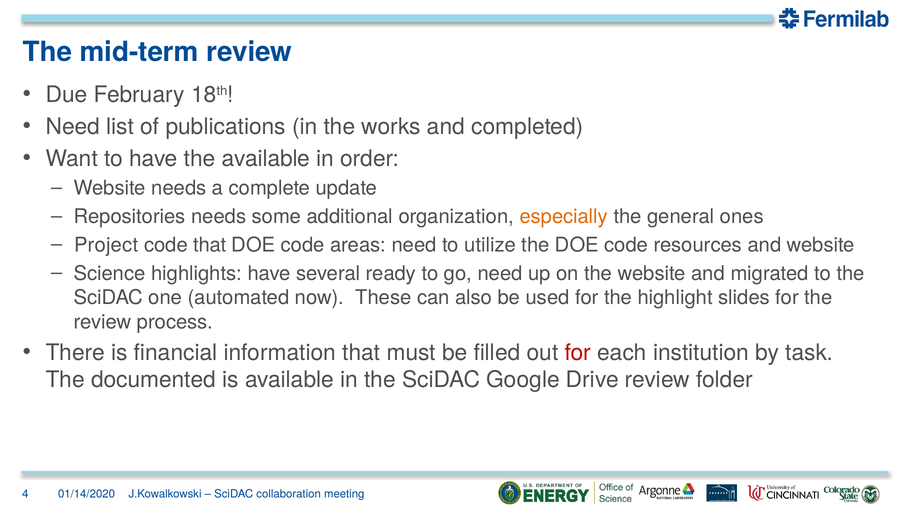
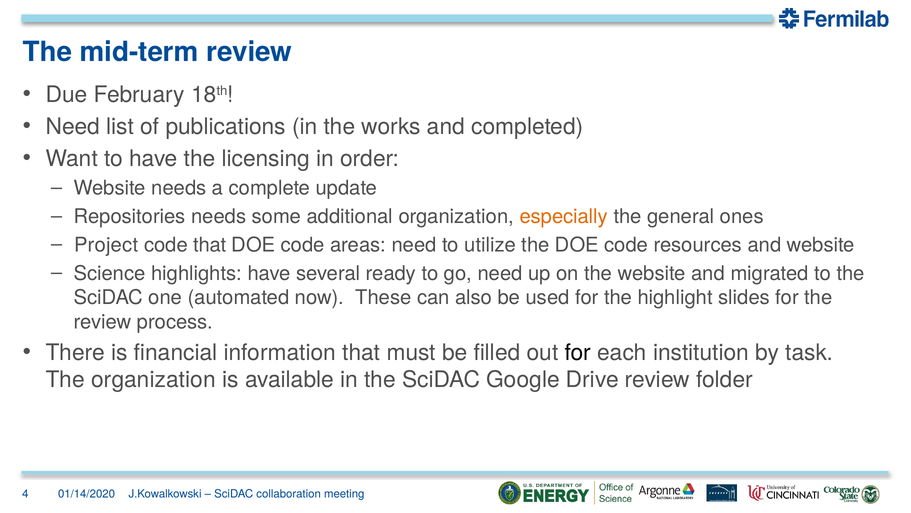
the available: available -> licensing
for at (578, 352) colour: red -> black
The documented: documented -> organization
